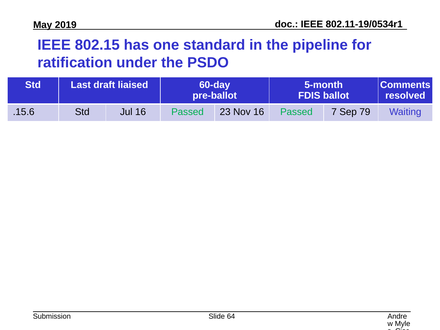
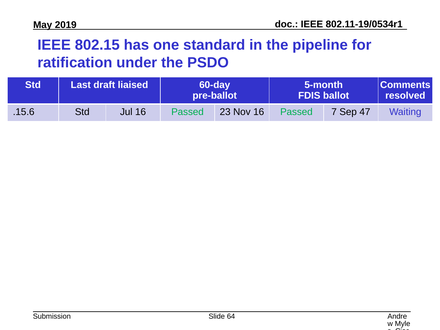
79: 79 -> 47
